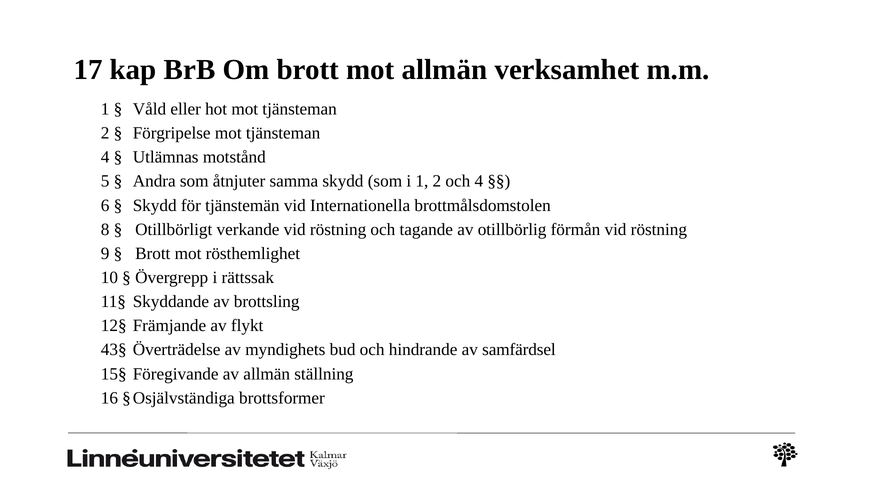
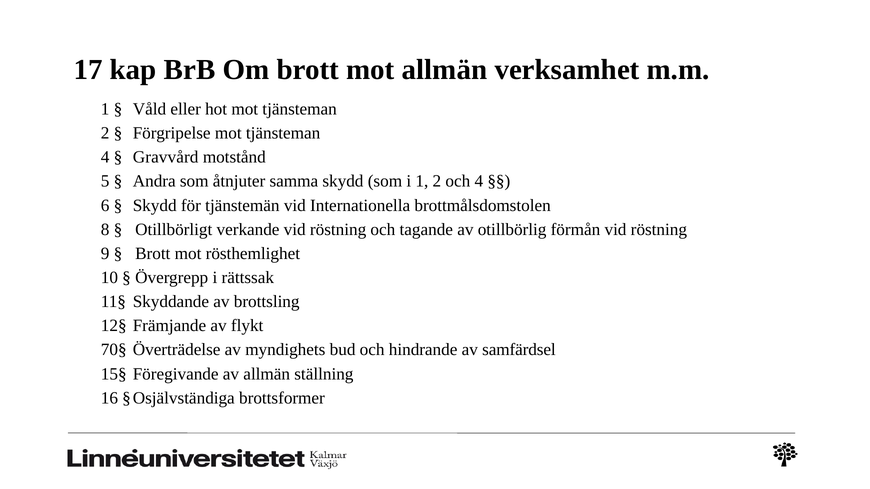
Utlämnas: Utlämnas -> Gravvård
43§: 43§ -> 70§
